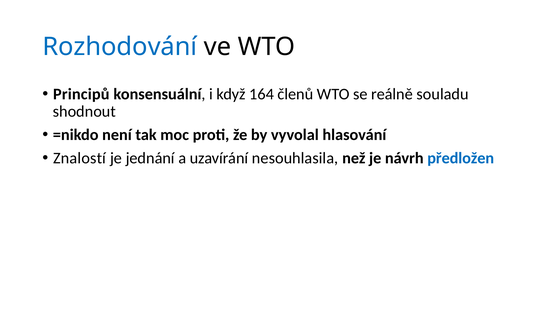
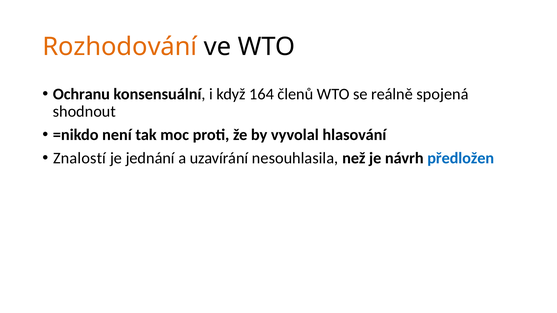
Rozhodování colour: blue -> orange
Principů: Principů -> Ochranu
souladu: souladu -> spojená
